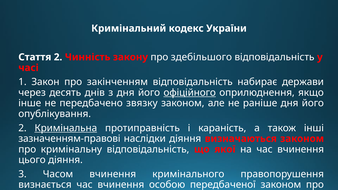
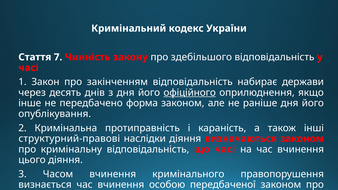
Стаття 2: 2 -> 7
звязку: звязку -> форма
Кримінальна underline: present -> none
зазначенням-правові: зазначенням-правові -> структурний-правові
що якої: якої -> часі
